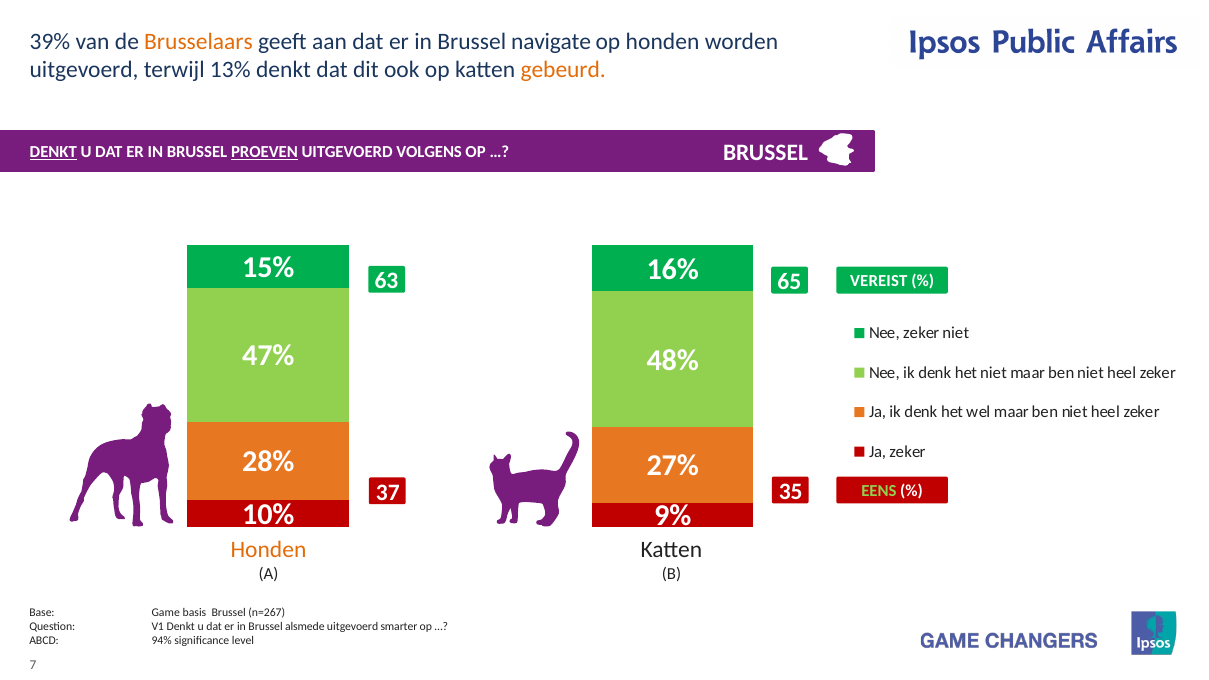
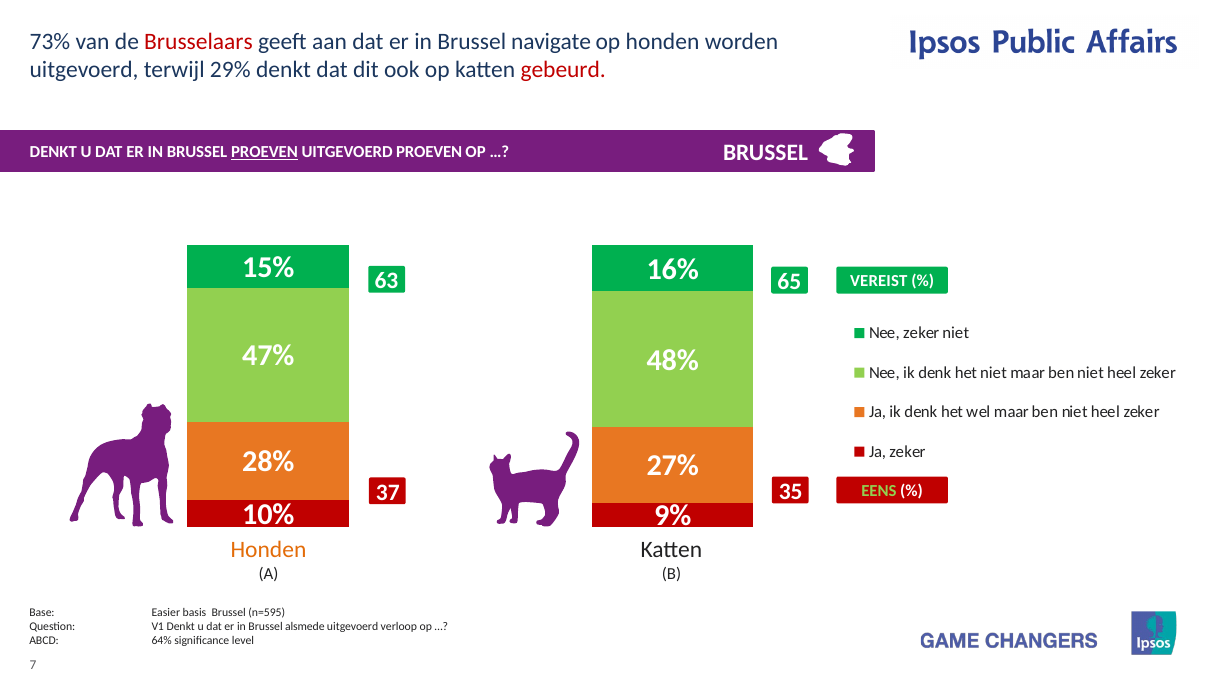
39%: 39% -> 73%
Brusselaars colour: orange -> red
13%: 13% -> 29%
gebeurd colour: orange -> red
DENKT at (53, 152) underline: present -> none
UITGEVOERD VOLGENS: VOLGENS -> PROEVEN
Game: Game -> Easier
n=267: n=267 -> n=595
smarter: smarter -> verloop
94%: 94% -> 64%
